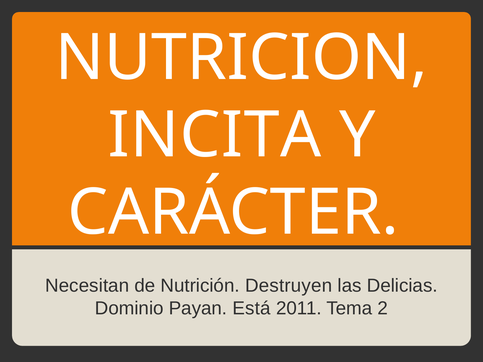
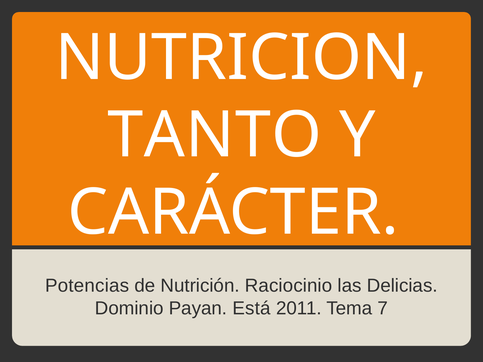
INCITA: INCITA -> TANTO
Necesitan: Necesitan -> Potencias
Destruyen: Destruyen -> Raciocinio
2: 2 -> 7
